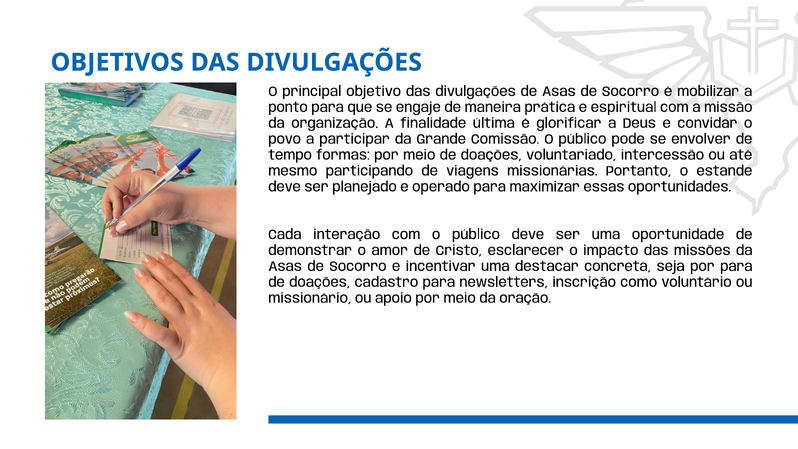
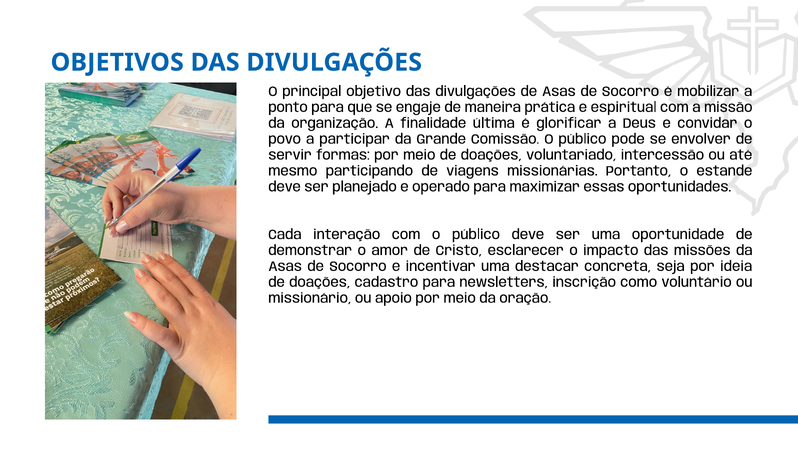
tempo: tempo -> servir
por para: para -> ideia
